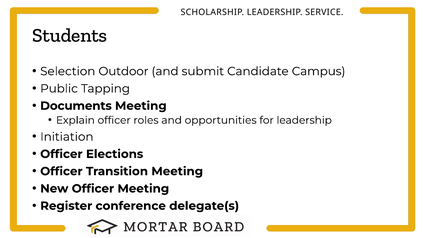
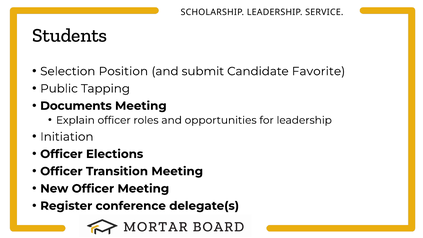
Outdoor: Outdoor -> Position
Campus: Campus -> Favorite
